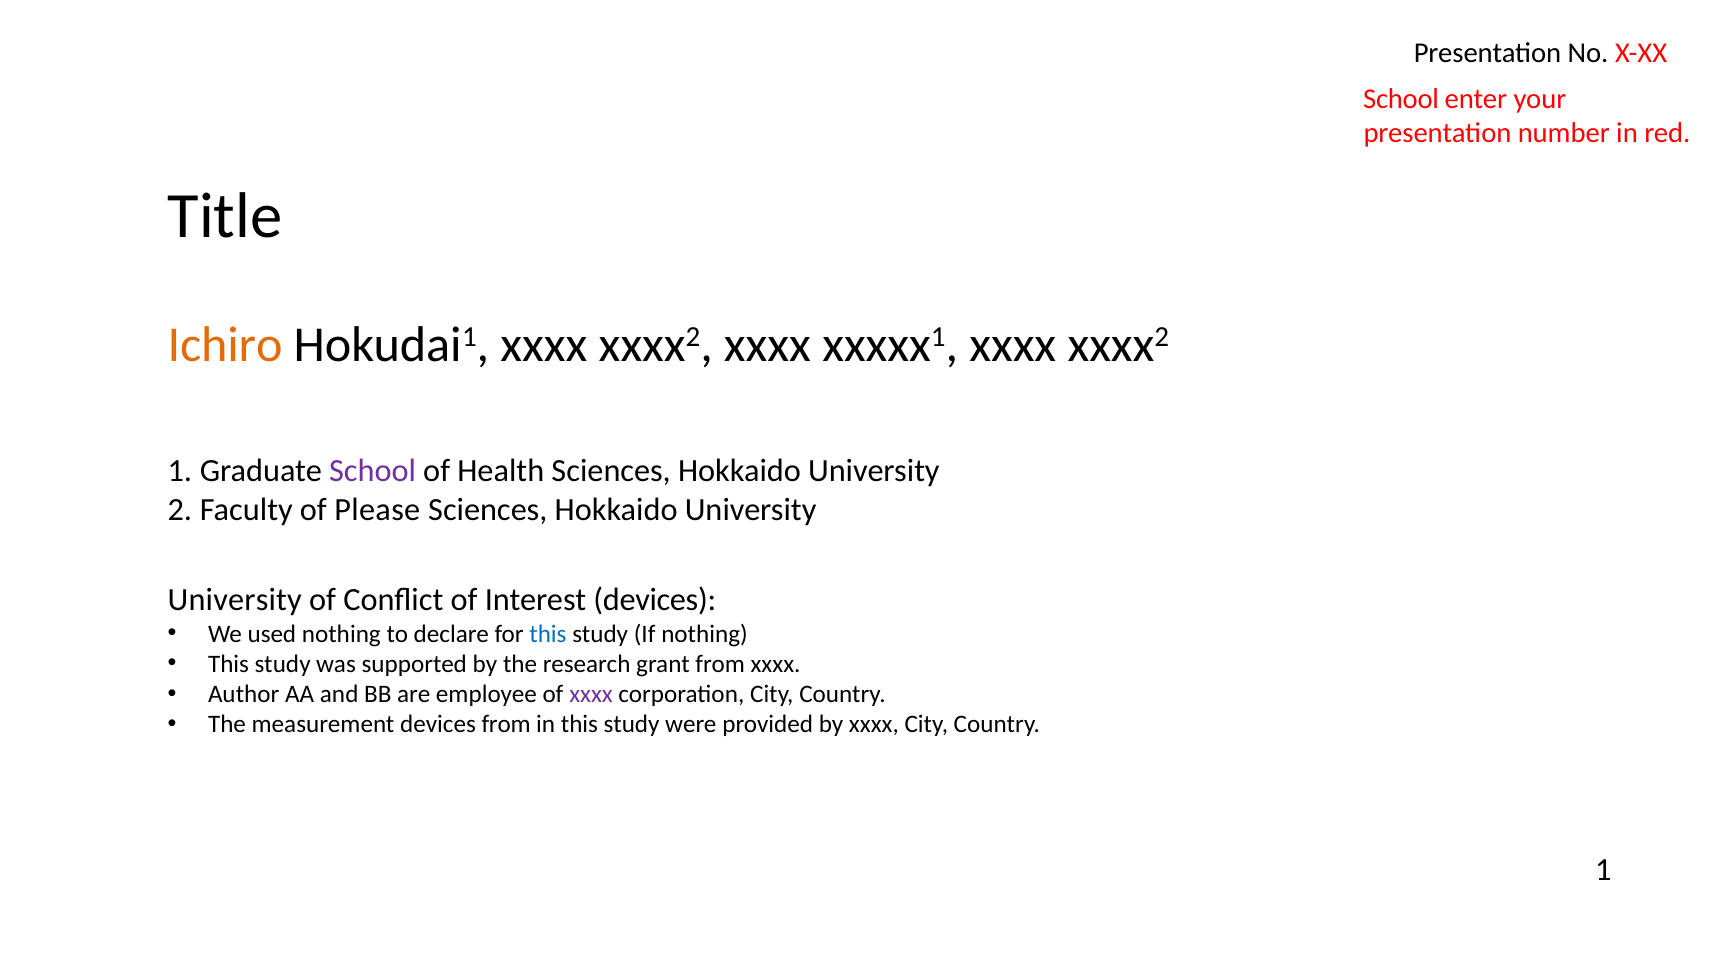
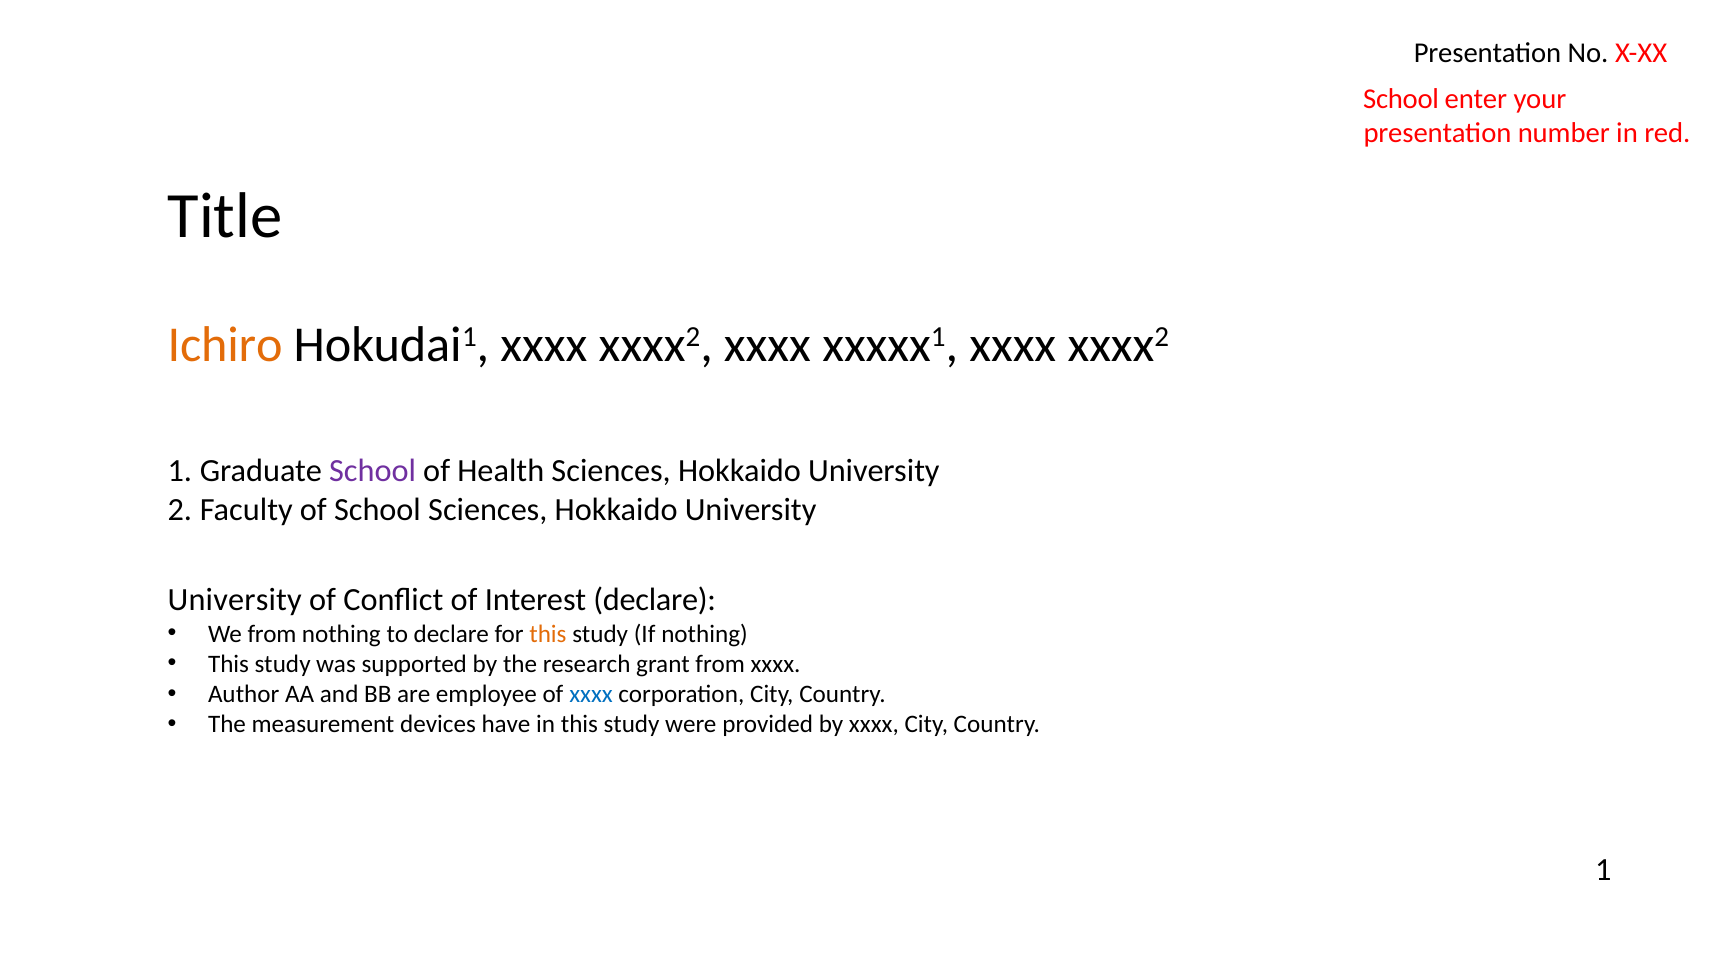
of Please: Please -> School
Interest devices: devices -> declare
We used: used -> from
this at (548, 634) colour: blue -> orange
xxxx at (591, 694) colour: purple -> blue
devices from: from -> have
